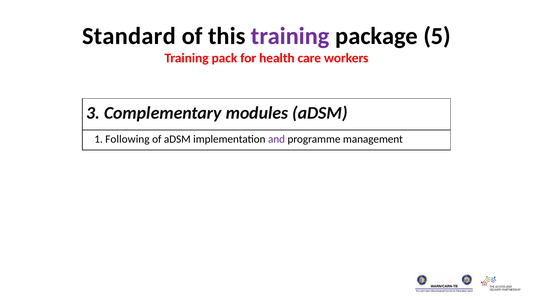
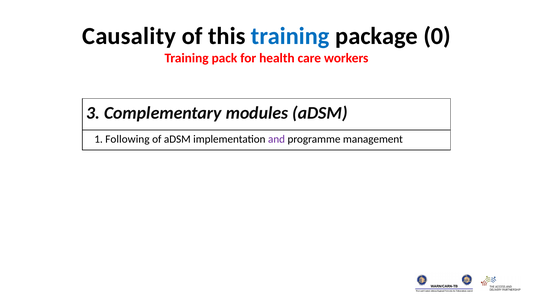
Standard: Standard -> Causality
training at (290, 36) colour: purple -> blue
5: 5 -> 0
